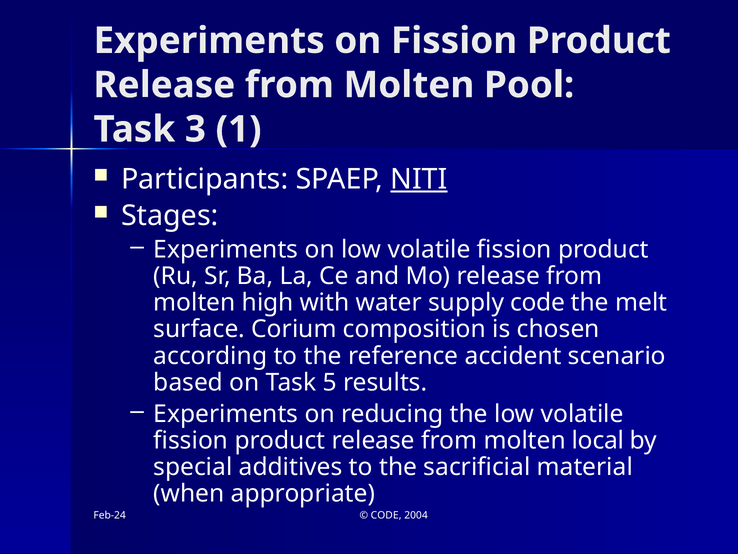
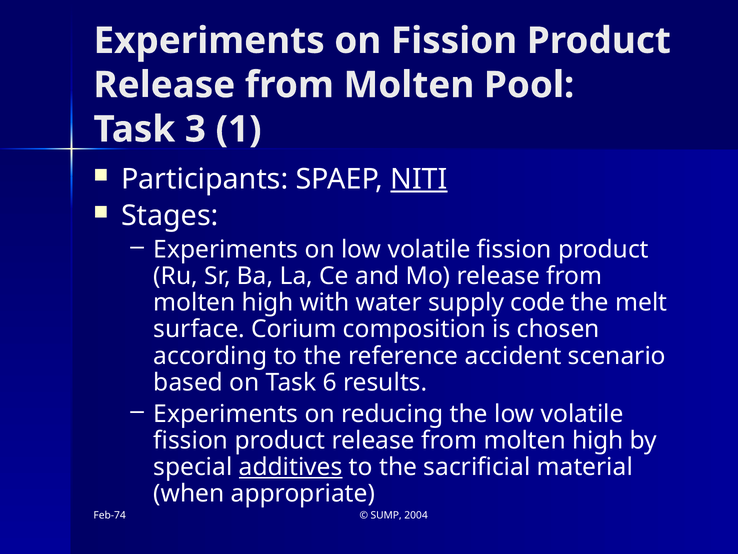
5: 5 -> 6
local at (598, 440): local -> high
additives underline: none -> present
Feb-24: Feb-24 -> Feb-74
CODE at (386, 515): CODE -> SUMP
